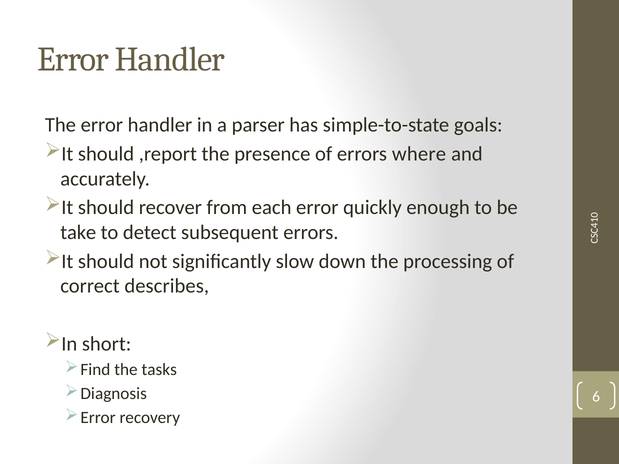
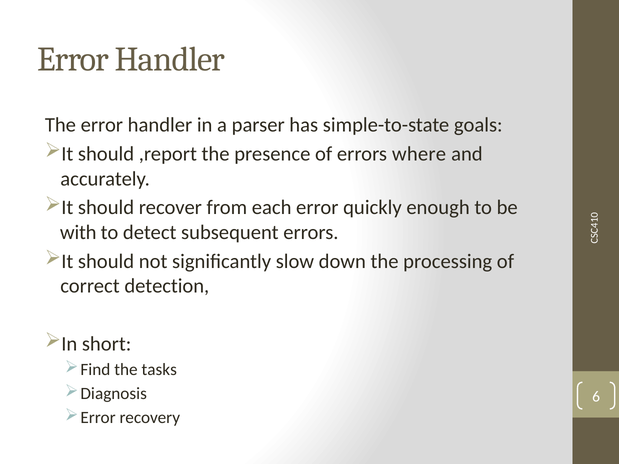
take: take -> with
describes: describes -> detection
